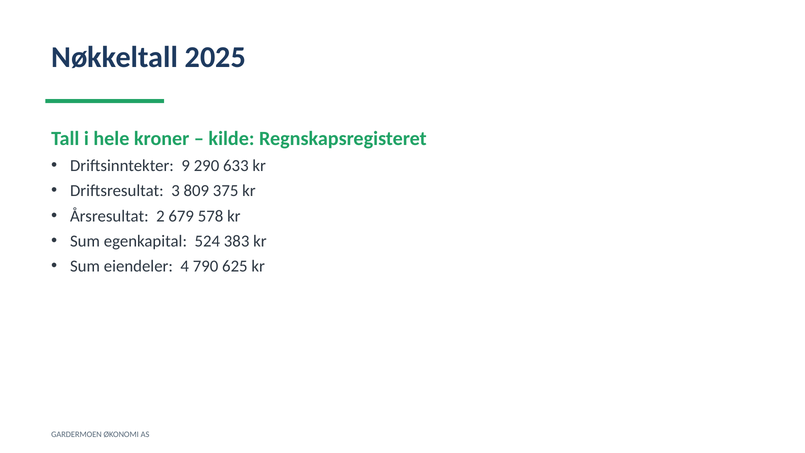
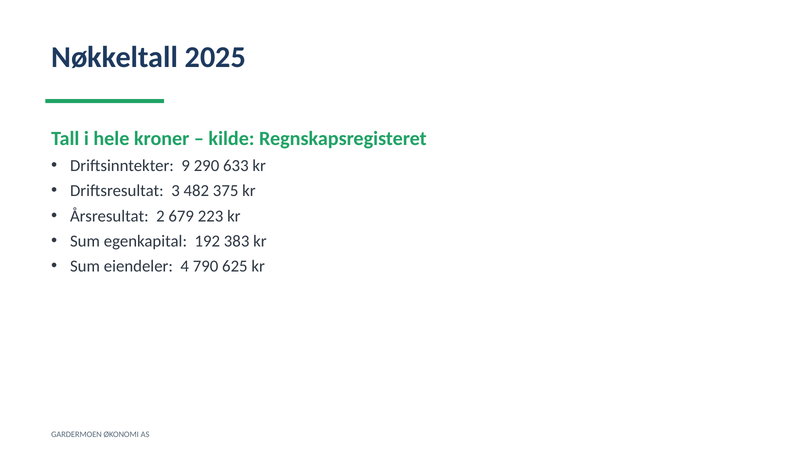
809: 809 -> 482
578: 578 -> 223
524: 524 -> 192
